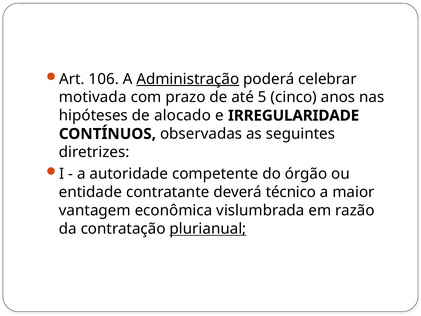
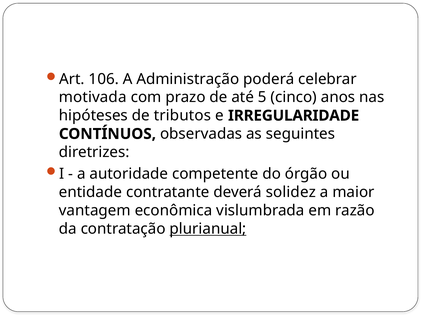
Administração underline: present -> none
alocado: alocado -> tributos
técnico: técnico -> solidez
